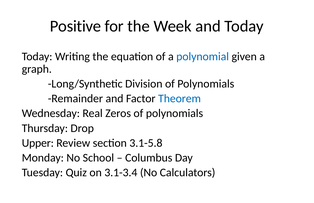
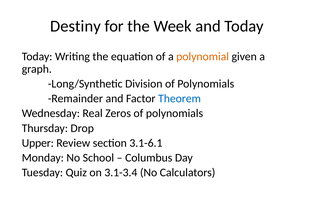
Positive: Positive -> Destiny
polynomial colour: blue -> orange
3.1-5.8: 3.1-5.8 -> 3.1-6.1
